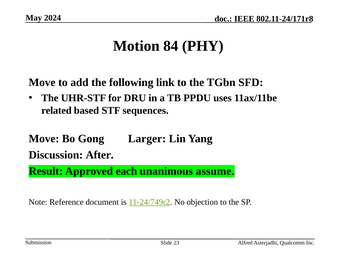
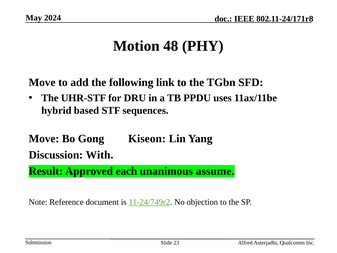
84: 84 -> 48
related: related -> hybrid
Larger: Larger -> Kiseon
After: After -> With
